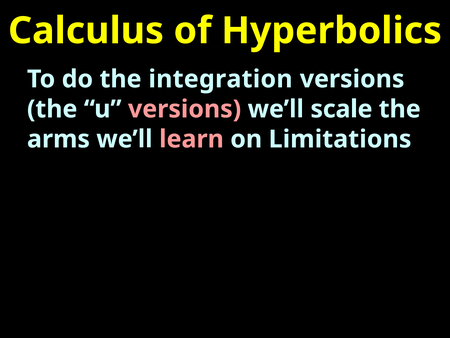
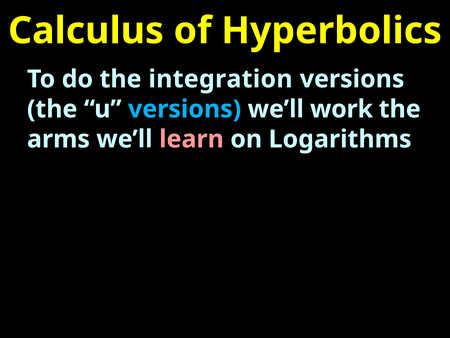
versions at (185, 109) colour: pink -> light blue
scale: scale -> work
Limitations: Limitations -> Logarithms
